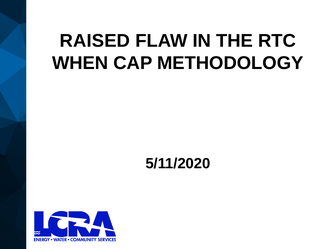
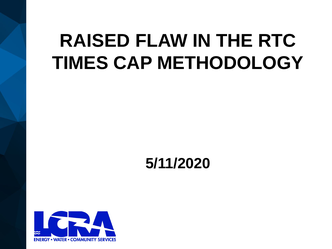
WHEN: WHEN -> TIMES
